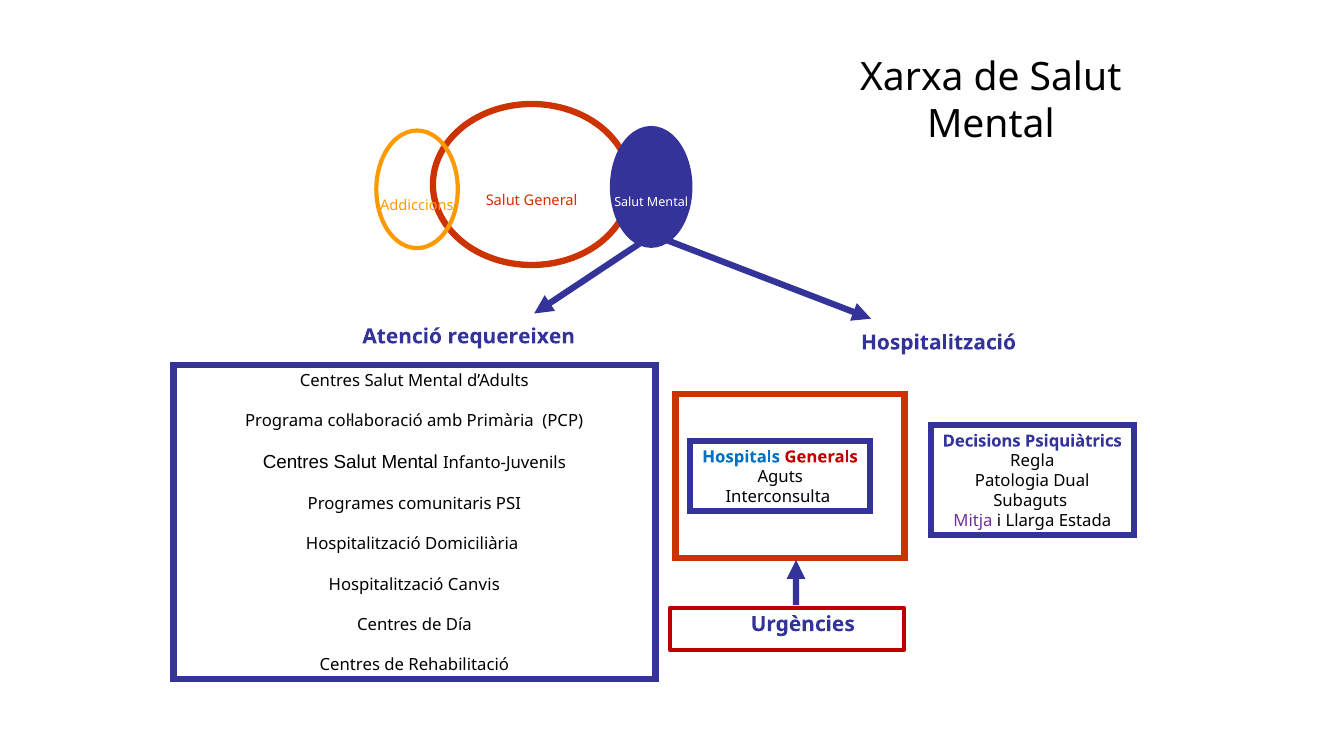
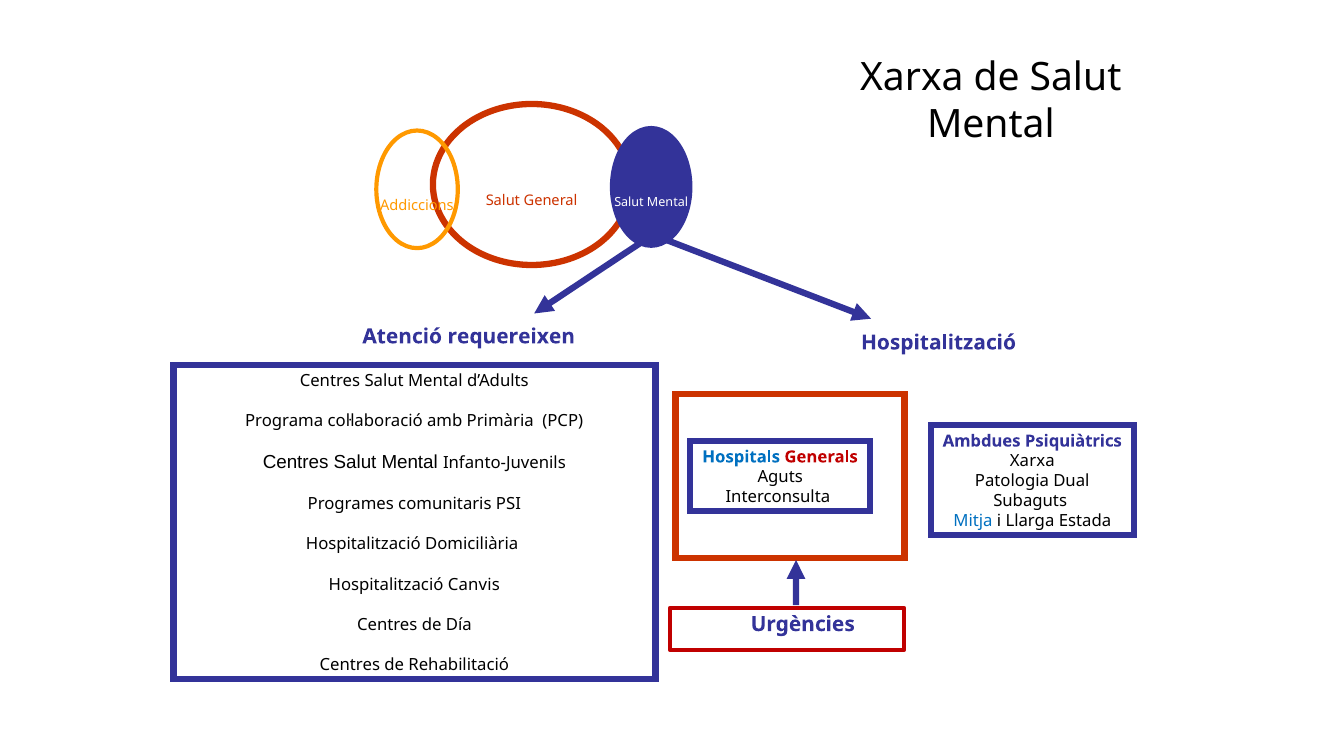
Decisions: Decisions -> Ambdues
Regla at (1032, 461): Regla -> Xarxa
Mitja colour: purple -> blue
